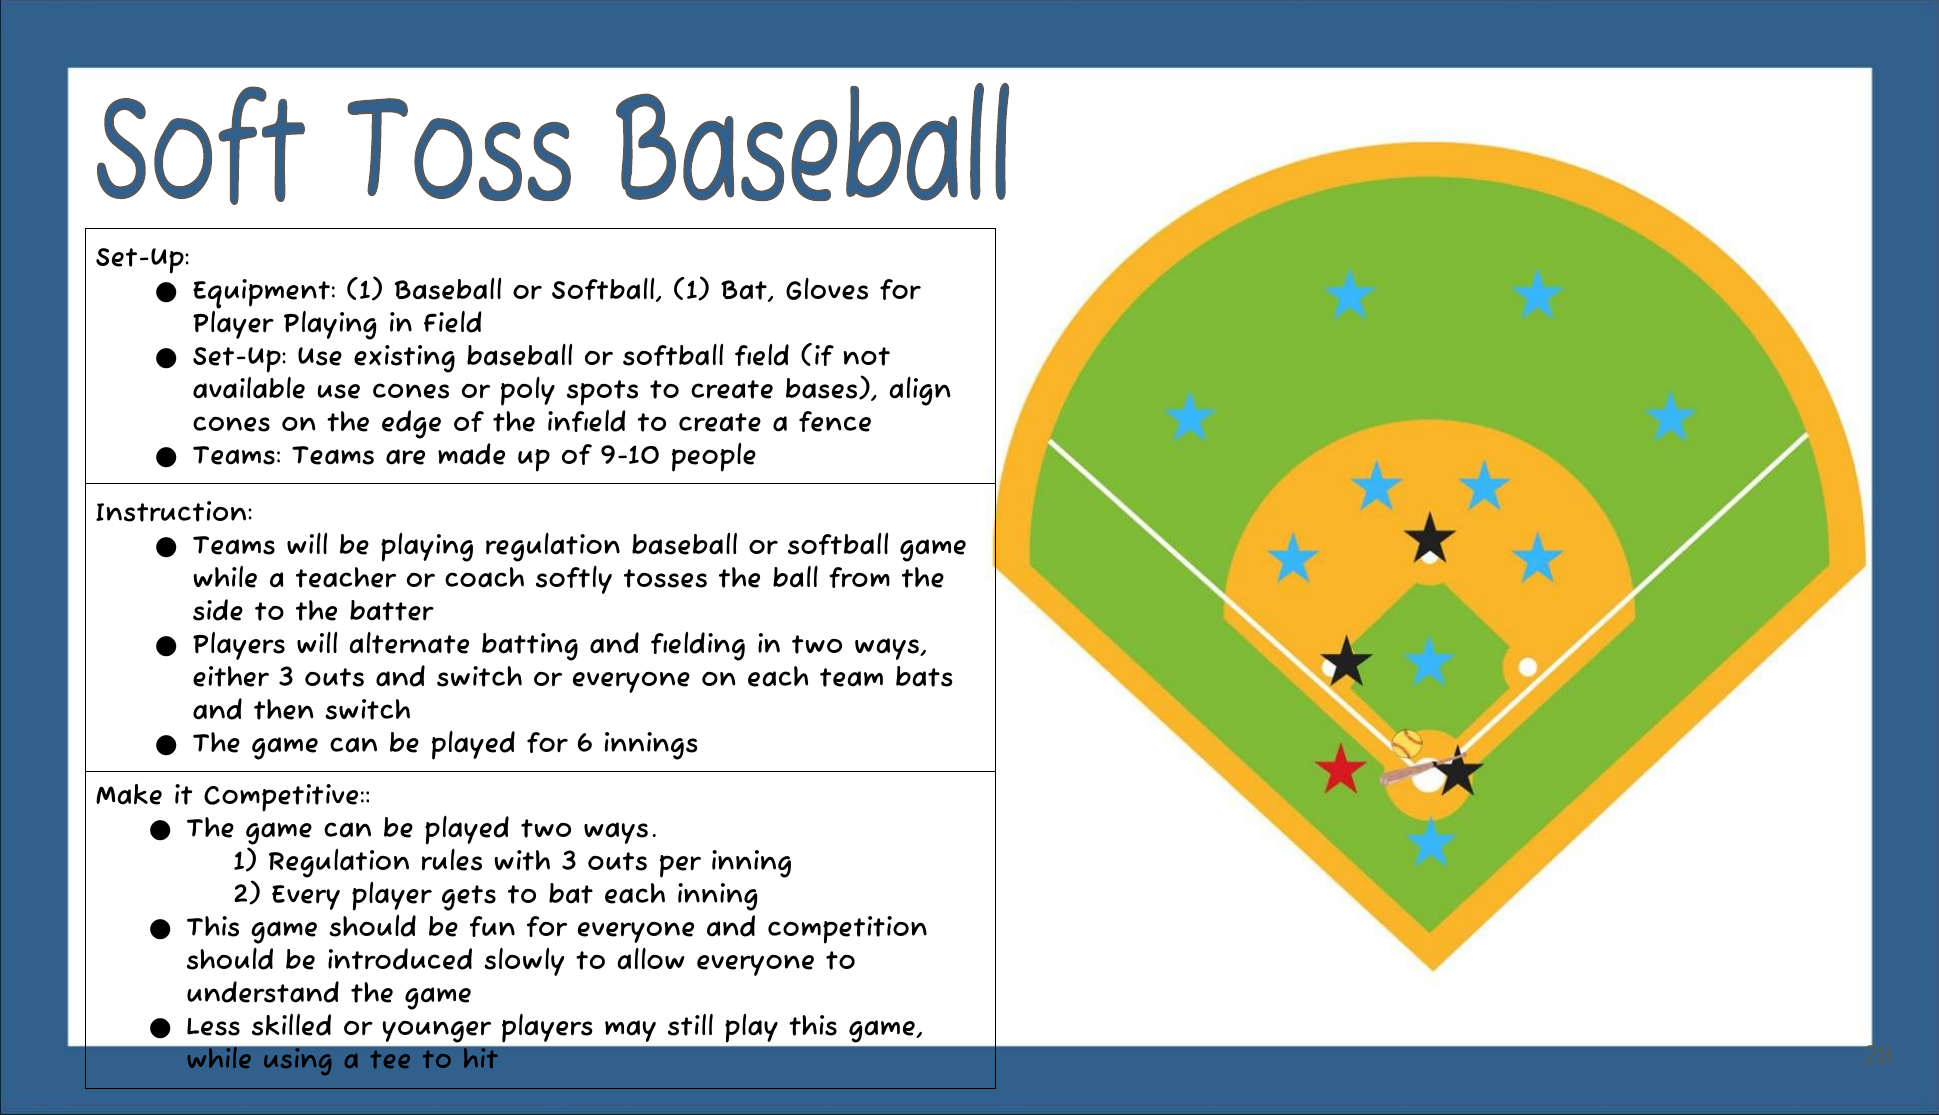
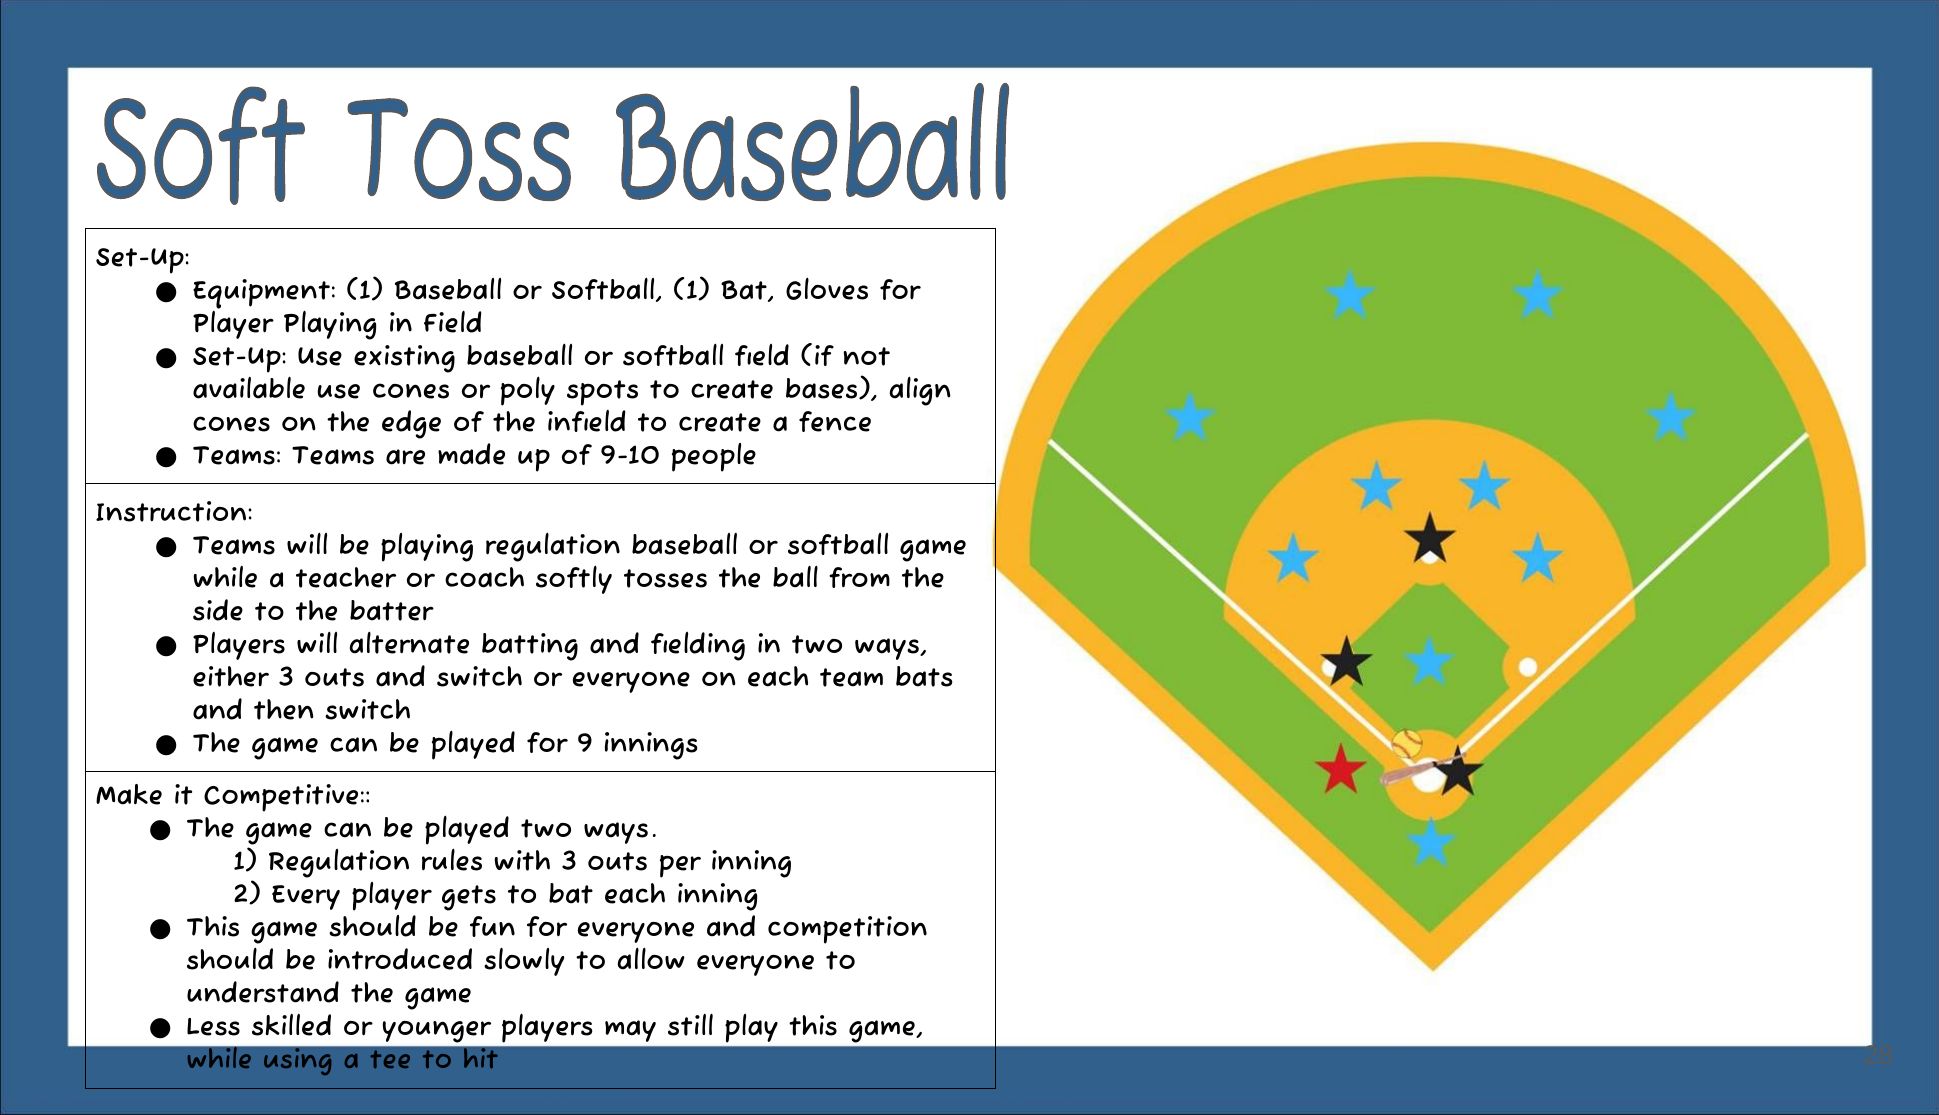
6: 6 -> 9
